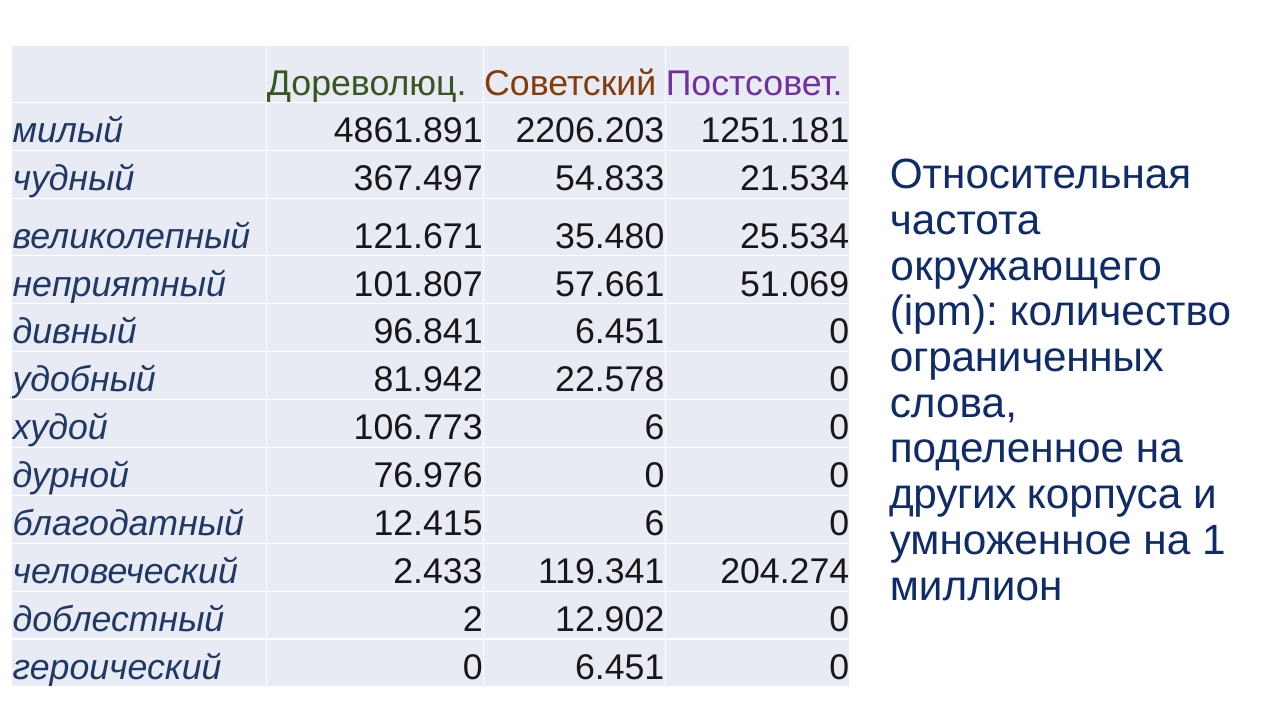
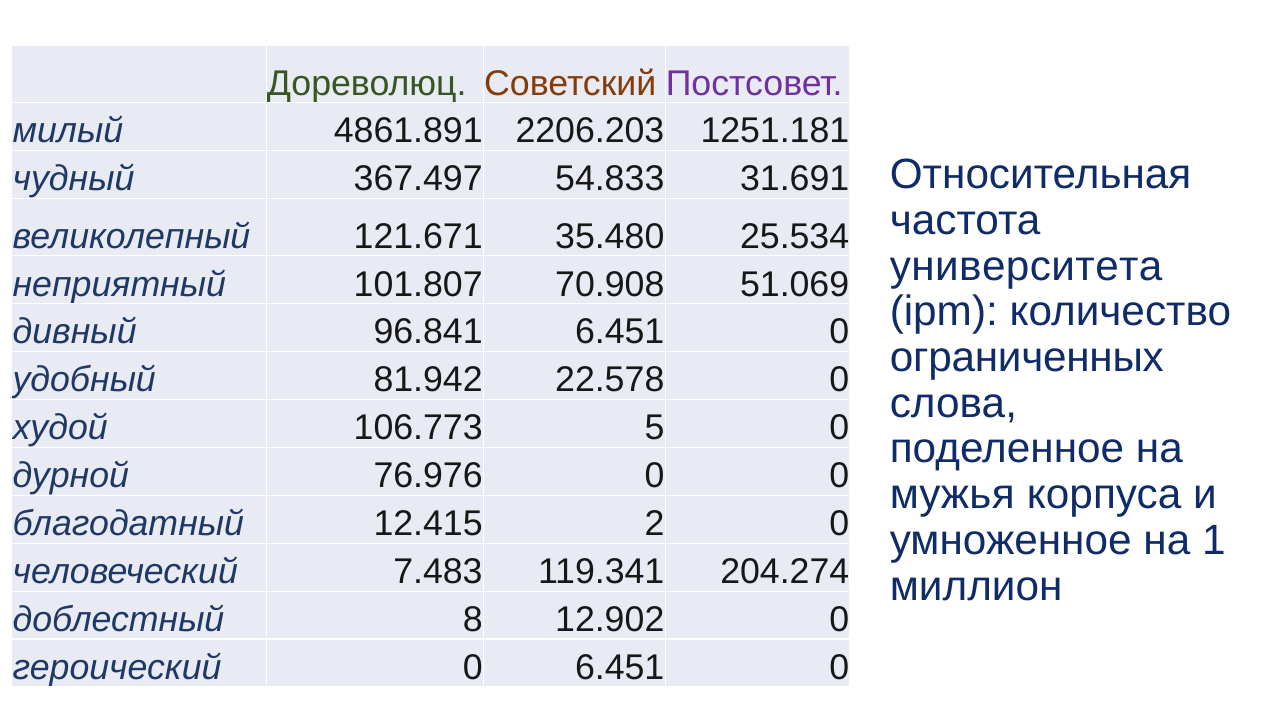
21.534: 21.534 -> 31.691
окружающего: окружающего -> университета
57.661: 57.661 -> 70.908
106.773 6: 6 -> 5
других: других -> мужья
12.415 6: 6 -> 2
2.433: 2.433 -> 7.483
2: 2 -> 8
